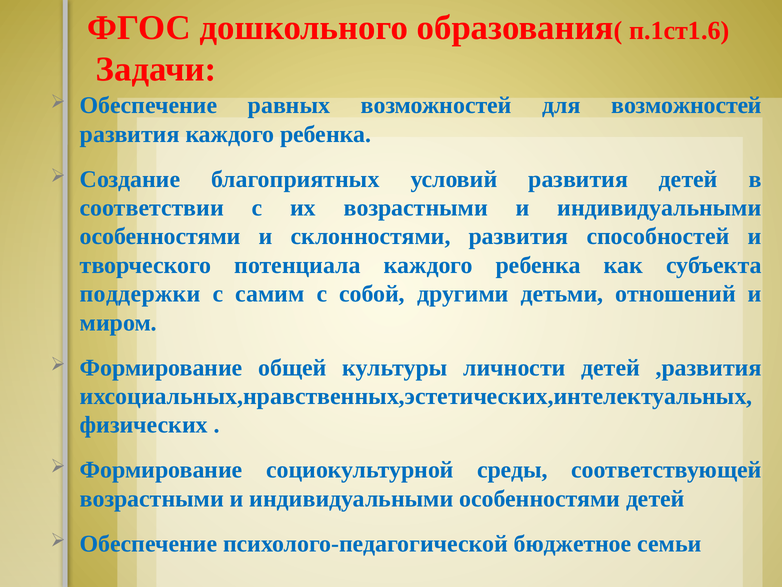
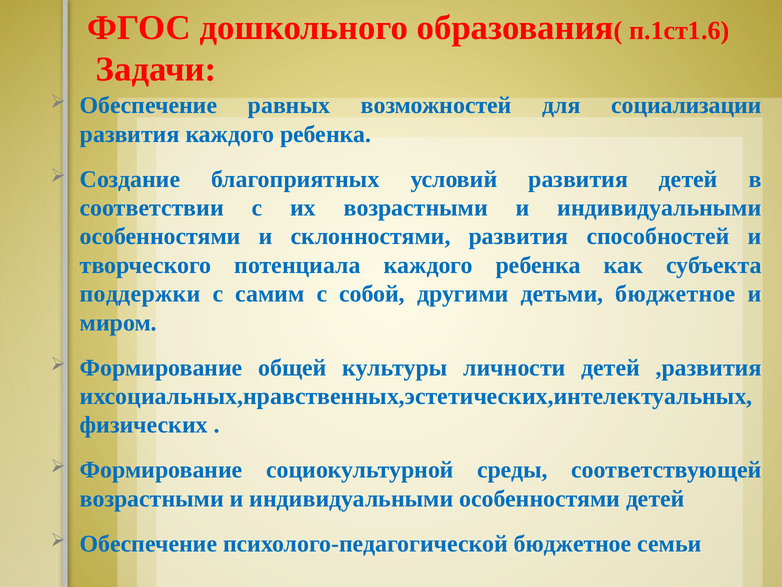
для возможностей: возможностей -> социализации
детьми отношений: отношений -> бюджетное
